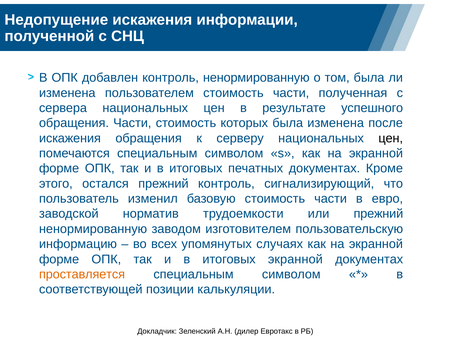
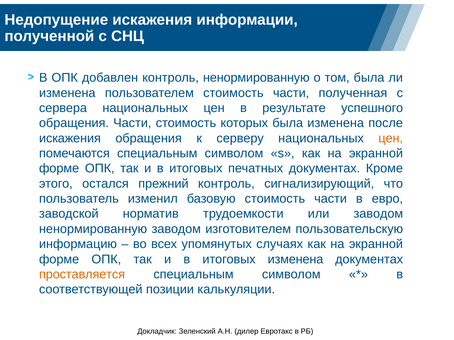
цен at (391, 138) colour: black -> orange
или прежний: прежний -> заводом
итоговых экранной: экранной -> изменена
